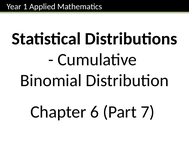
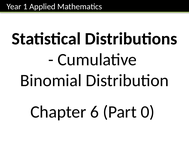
7: 7 -> 0
